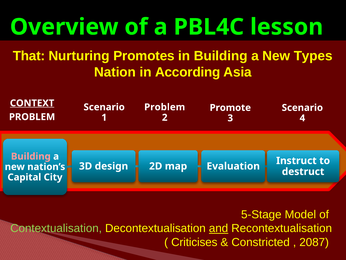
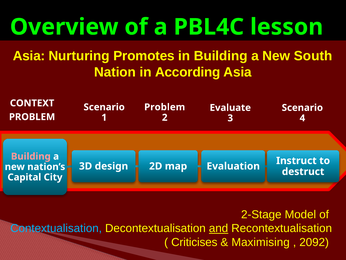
That at (29, 56): That -> Asia
Types: Types -> South
CONTEXT underline: present -> none
Promote: Promote -> Evaluate
5-Stage: 5-Stage -> 2-Stage
Contextualisation colour: light green -> light blue
Constricted: Constricted -> Maximising
2087: 2087 -> 2092
